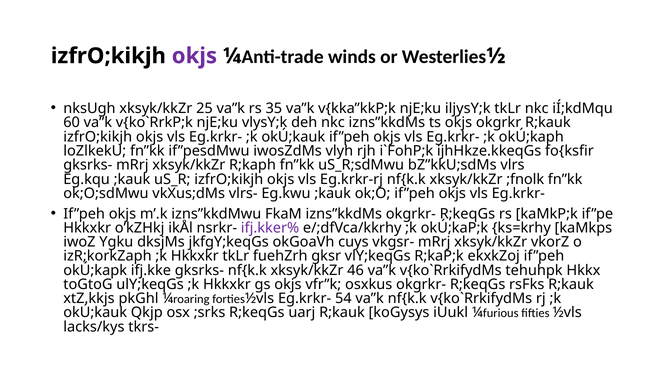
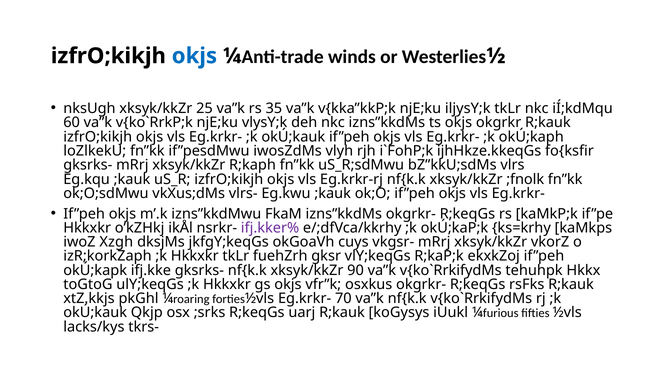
okjs at (194, 56) colour: purple -> blue
Ygku: Ygku -> Xzgh
46: 46 -> 90
54: 54 -> 70
